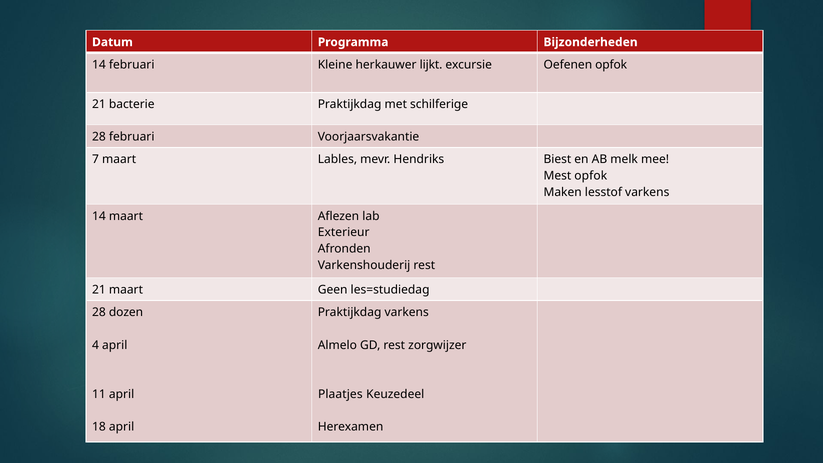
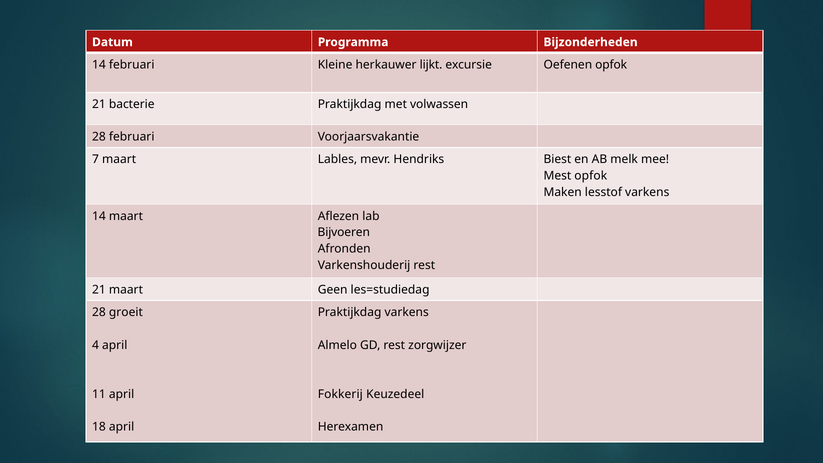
schilferige: schilferige -> volwassen
Exterieur: Exterieur -> Bijvoeren
dozen: dozen -> groeit
Plaatjes: Plaatjes -> Fokkerij
